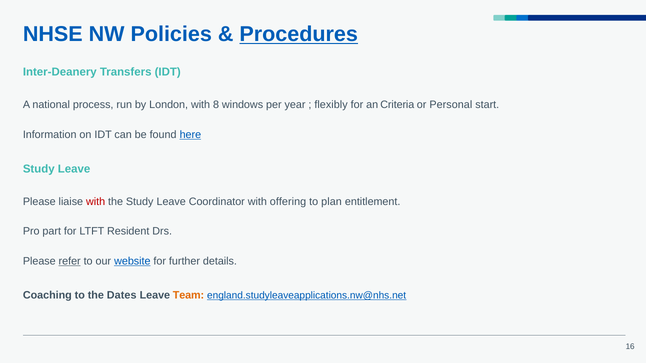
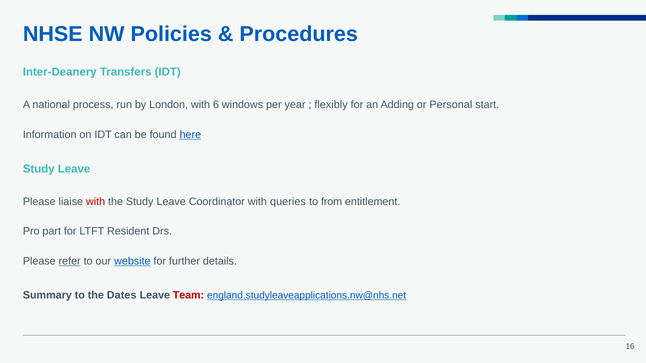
Procedures underline: present -> none
8: 8 -> 6
Criteria: Criteria -> Adding
offering: offering -> queries
plan: plan -> from
Coaching: Coaching -> Summary
Team colour: orange -> red
